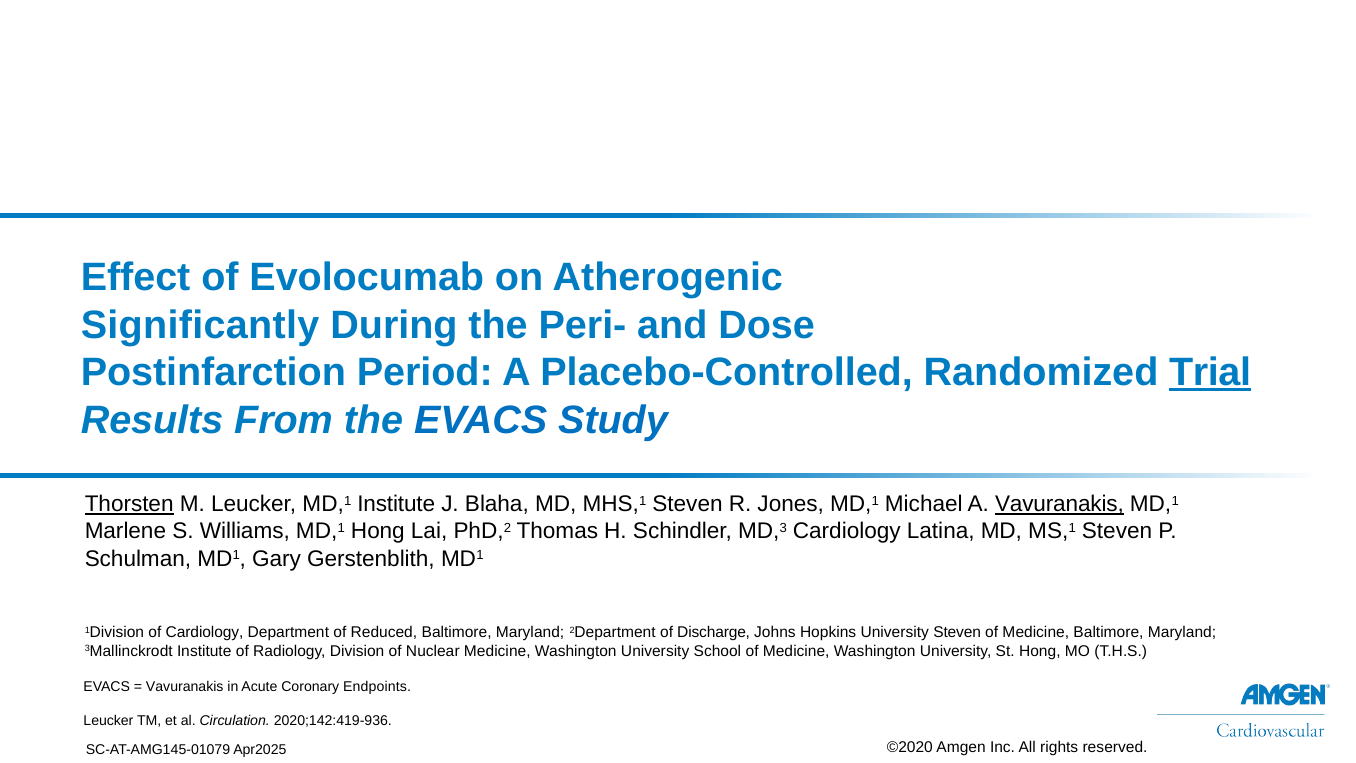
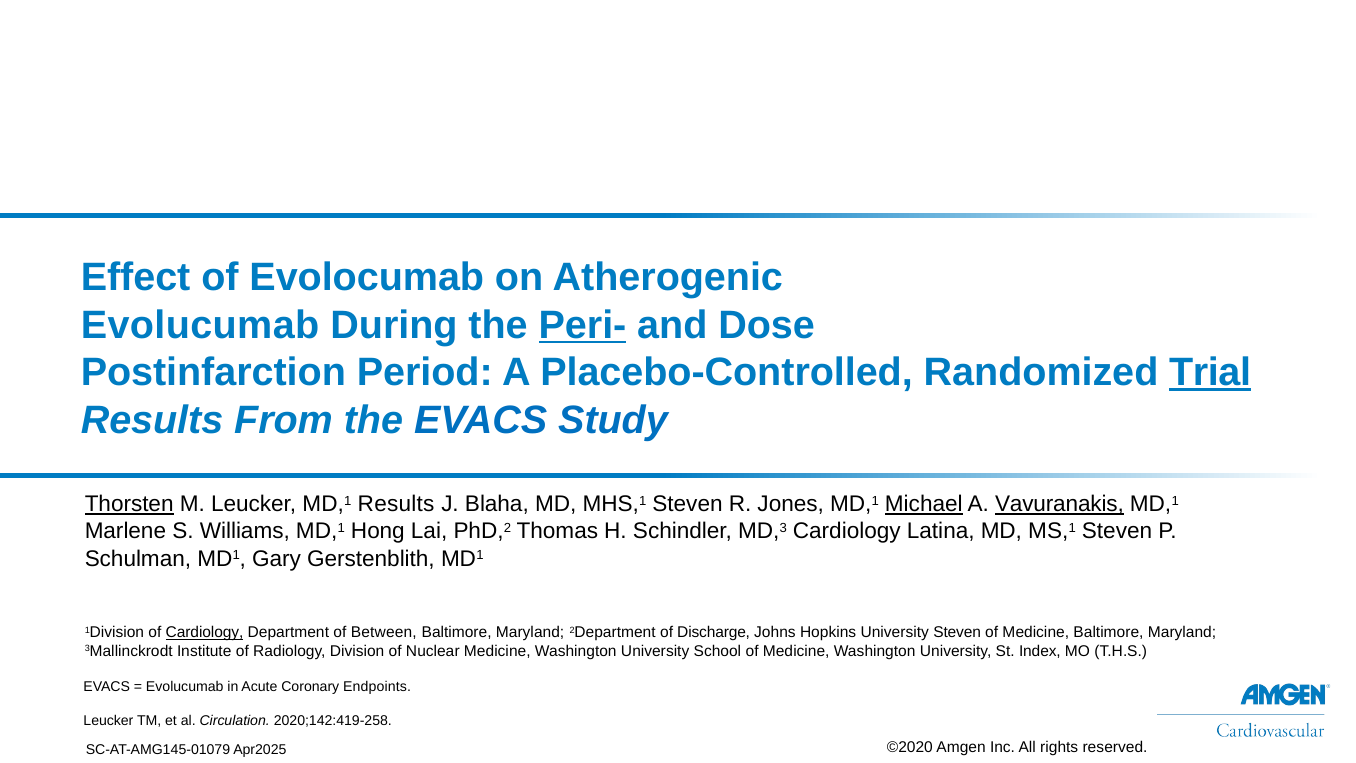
Significantly at (200, 325): Significantly -> Evolucumab
Peri- underline: none -> present
MD,1 Institute: Institute -> Results
Michael underline: none -> present
Cardiology at (205, 632) underline: none -> present
Reduced: Reduced -> Between
St Hong: Hong -> Index
Vavuranakis at (185, 687): Vavuranakis -> Evolucumab
2020;142:419-936: 2020;142:419-936 -> 2020;142:419-258
